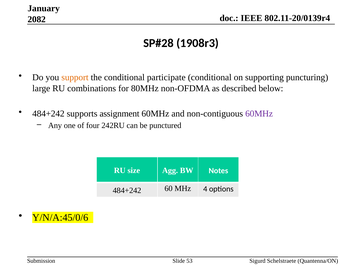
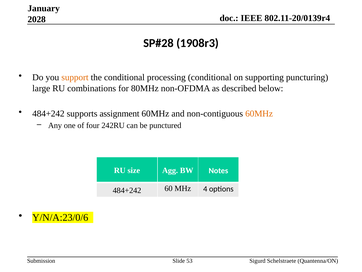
2082: 2082 -> 2028
participate: participate -> processing
60MHz at (259, 113) colour: purple -> orange
Y/N/A:45/0/6: Y/N/A:45/0/6 -> Y/N/A:23/0/6
